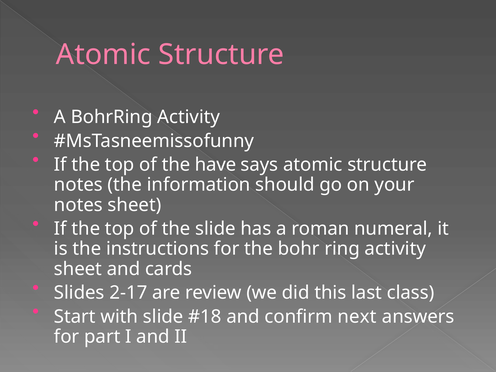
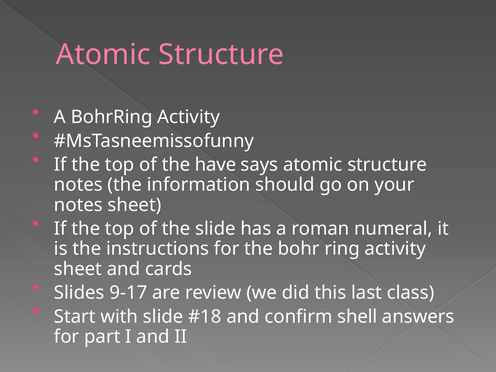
2-17: 2-17 -> 9-17
next: next -> shell
